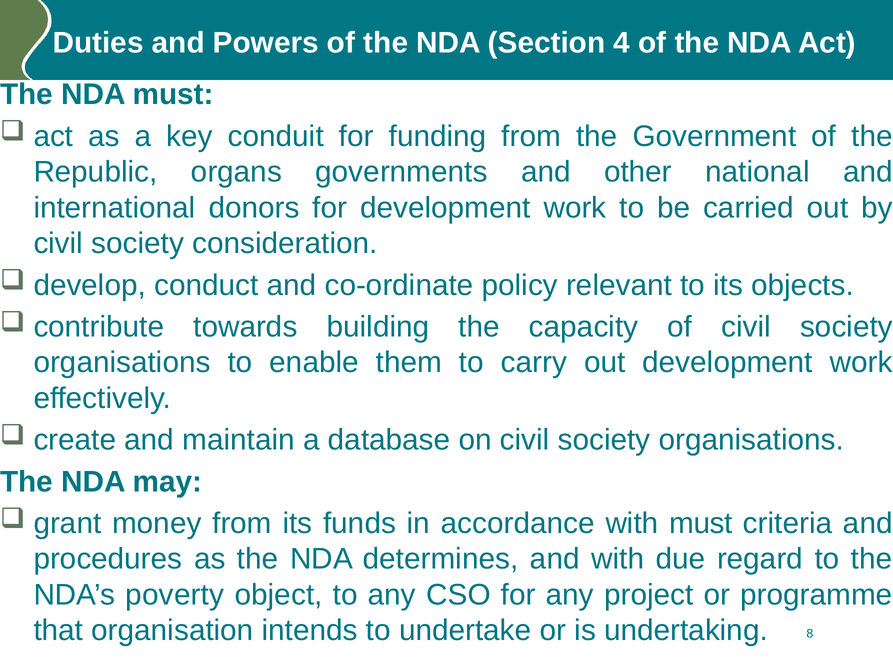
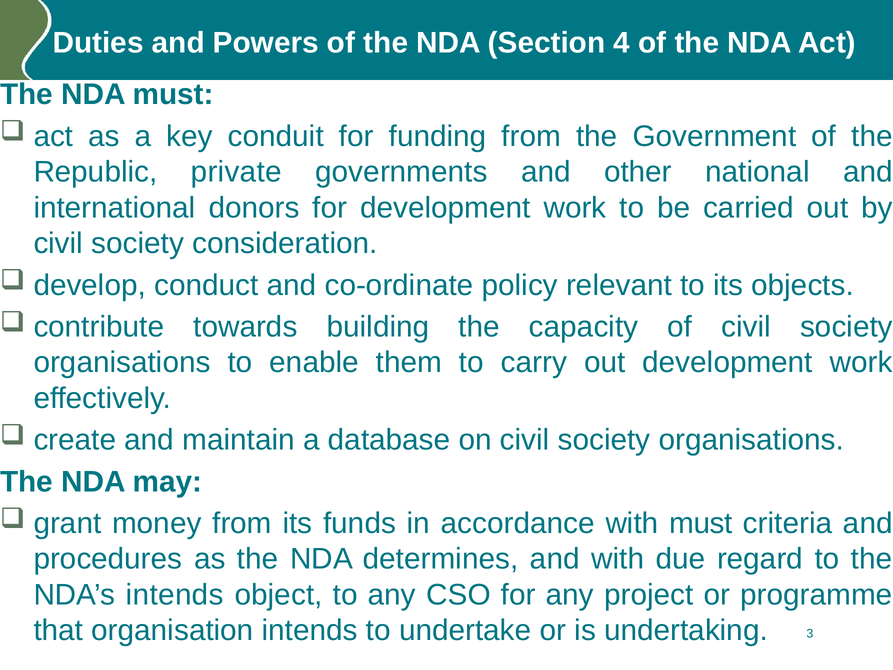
organs: organs -> private
NDA’s poverty: poverty -> intends
8: 8 -> 3
